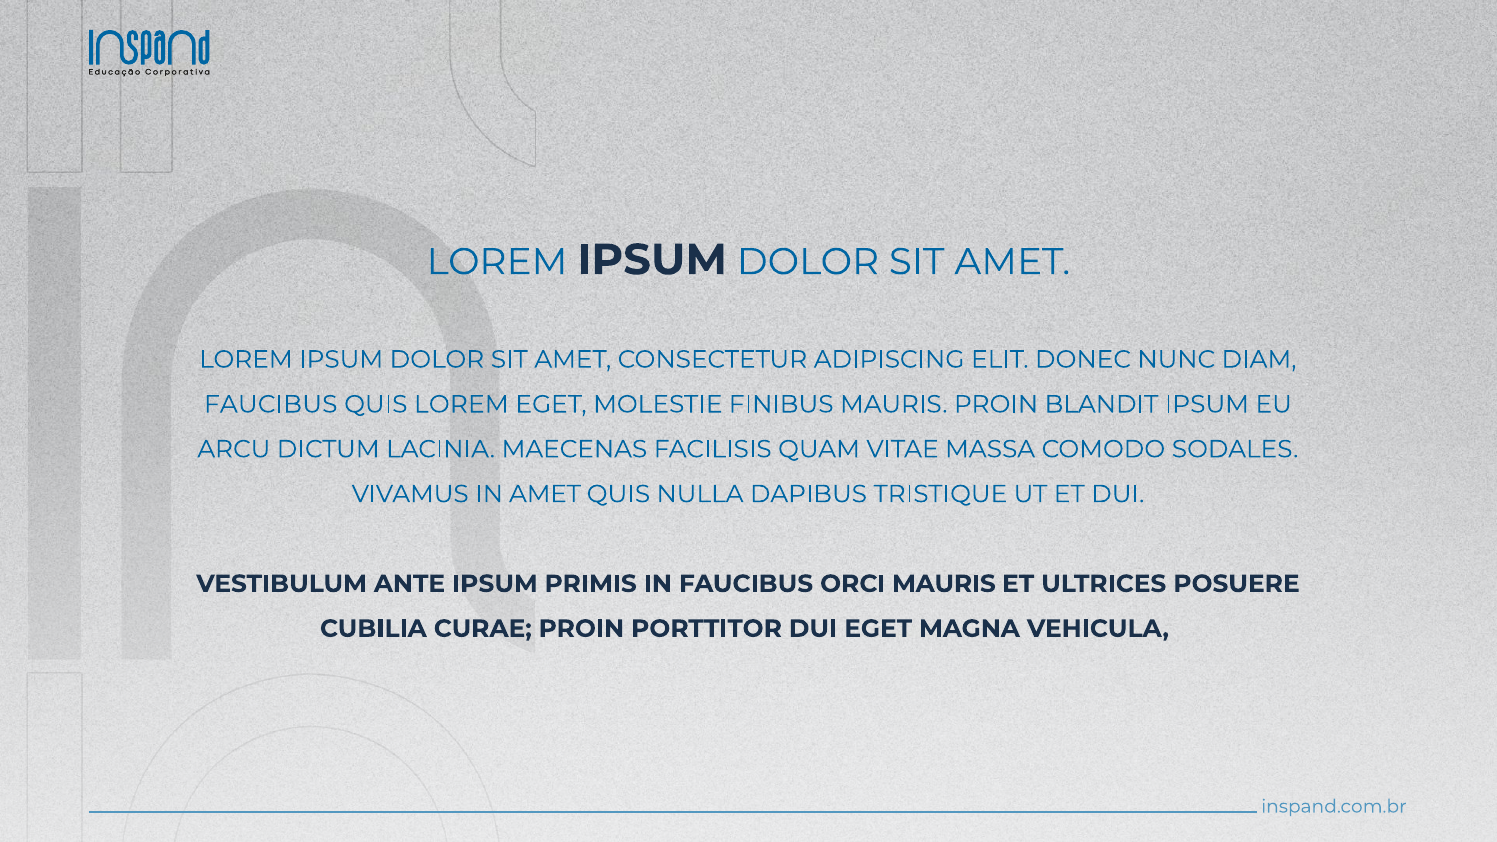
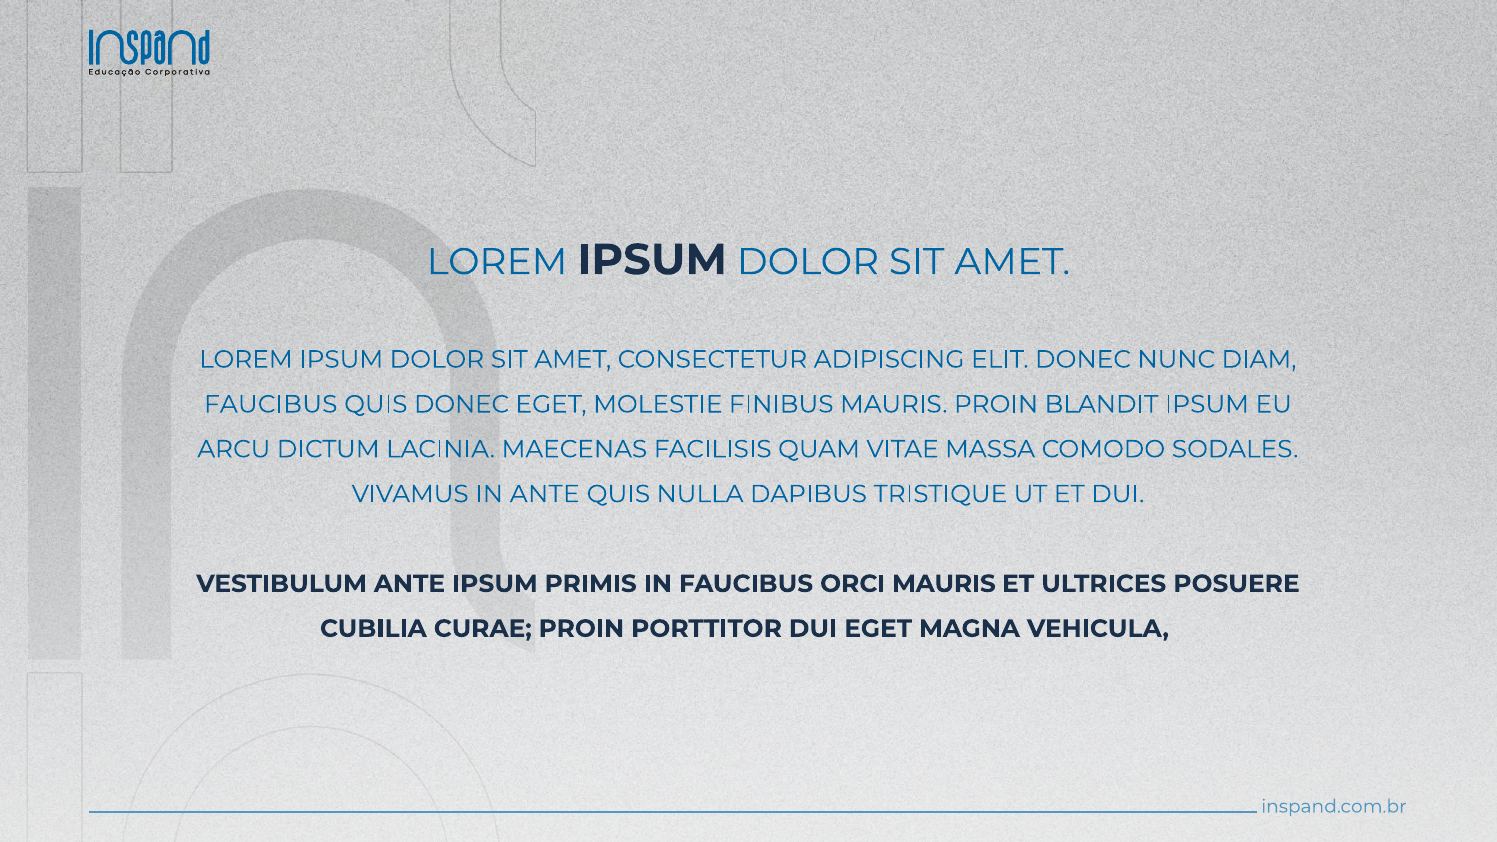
QUIS LOREM: LOREM -> DONEC
IN AMET: AMET -> ANTE
